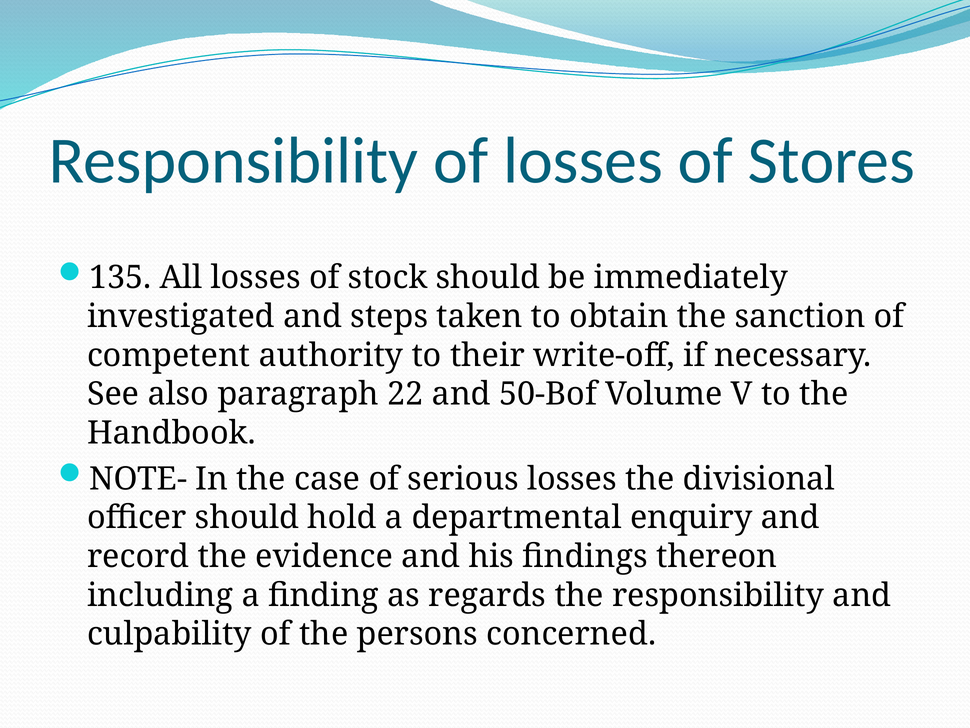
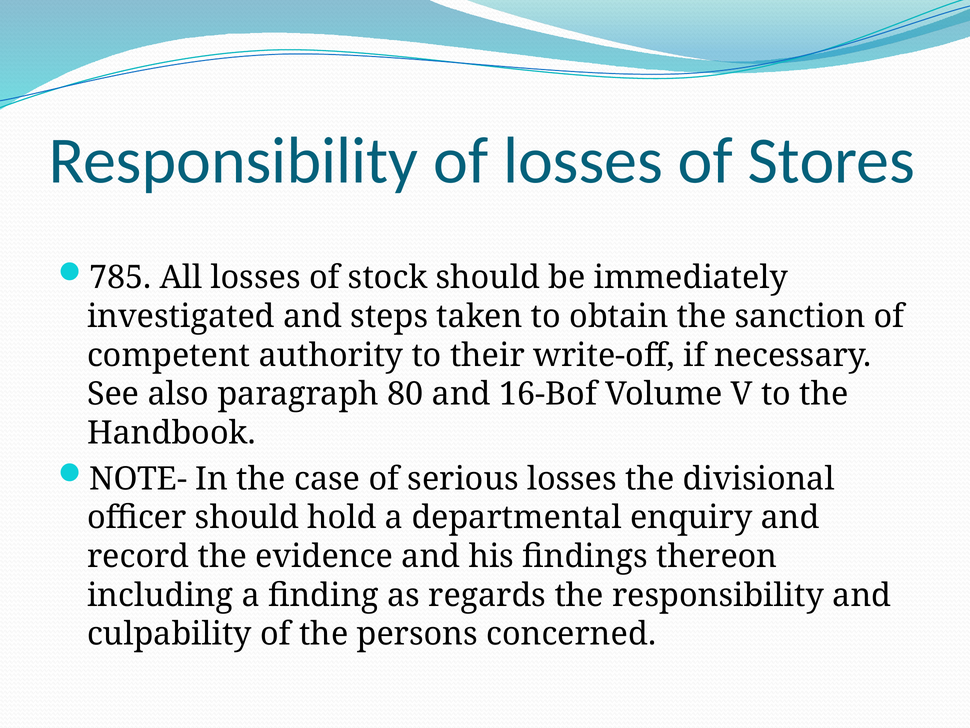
135: 135 -> 785
22: 22 -> 80
50-Bof: 50-Bof -> 16-Bof
